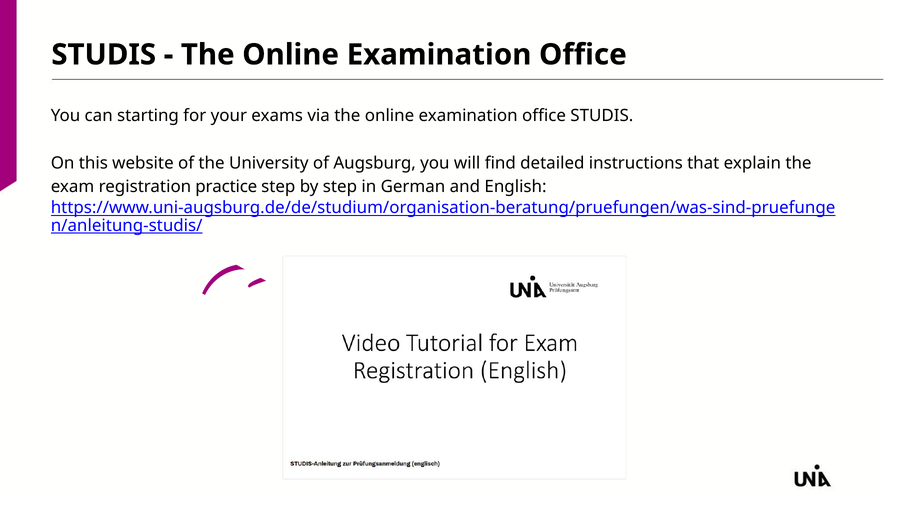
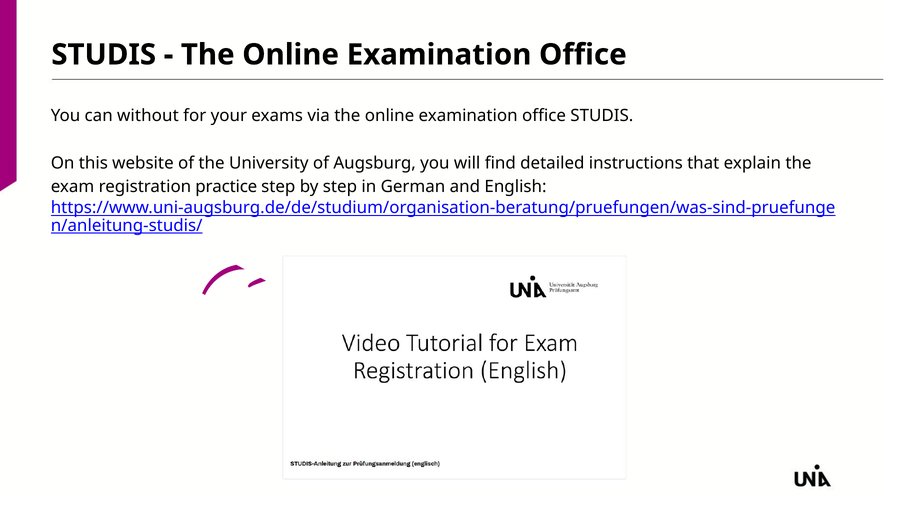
starting: starting -> without
